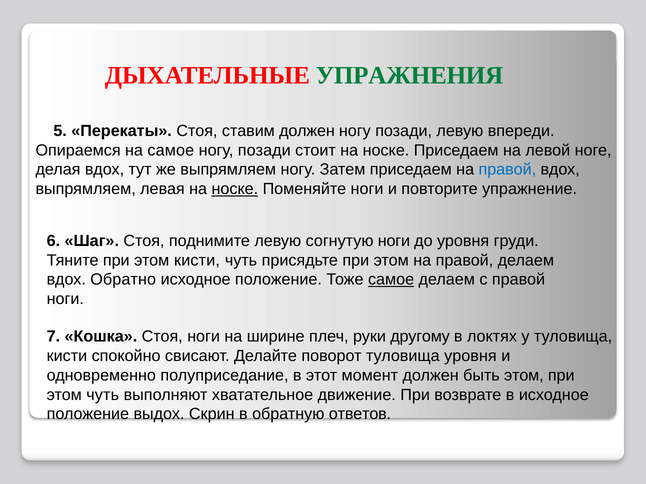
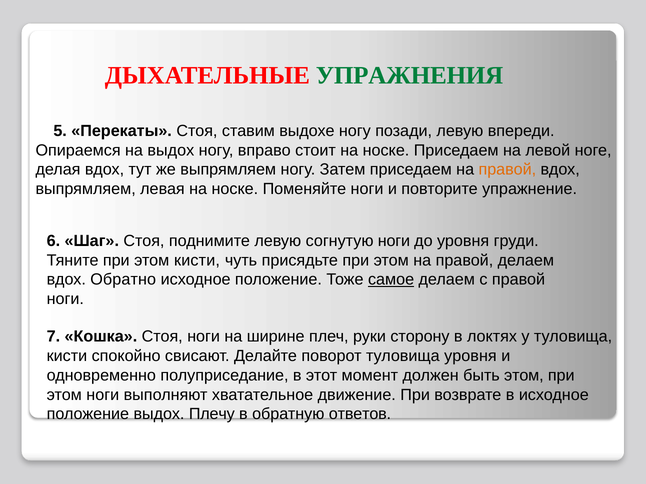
ставим должен: должен -> выдохе
на самое: самое -> выдох
позади at (264, 150): позади -> вправо
правой at (507, 170) colour: blue -> orange
носке at (235, 189) underline: present -> none
другому: другому -> сторону
этом чуть: чуть -> ноги
Скрин: Скрин -> Плечу
